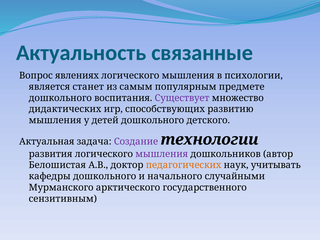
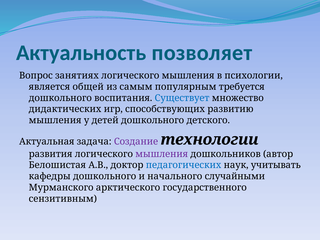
связанные: связанные -> позволяет
явлениях: явлениях -> занятиях
станет: станет -> общей
предмете: предмете -> требуется
Существует colour: purple -> blue
педагогических colour: orange -> blue
